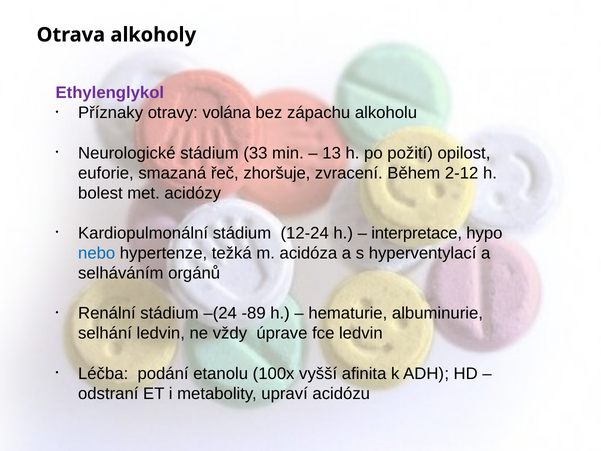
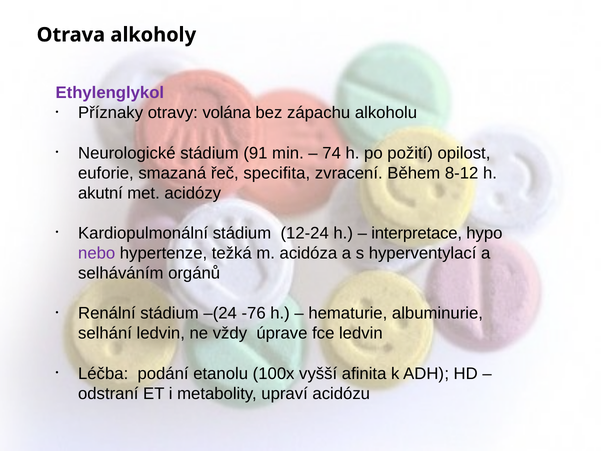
33: 33 -> 91
13: 13 -> 74
zhoršuje: zhoršuje -> specifita
2-12: 2-12 -> 8-12
bolest: bolest -> akutní
nebo colour: blue -> purple
-89: -89 -> -76
